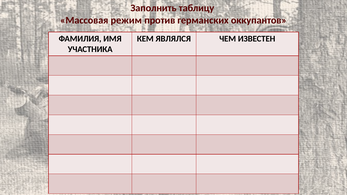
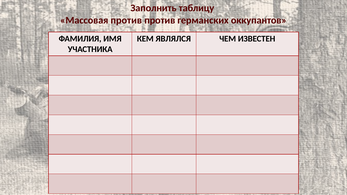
Массовая режим: режим -> против
